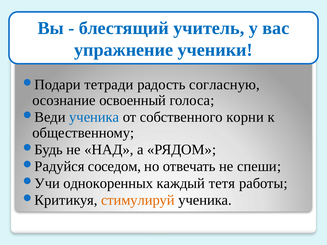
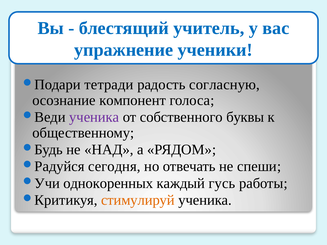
освоенный: освоенный -> компонент
ученика at (94, 117) colour: blue -> purple
корни: корни -> буквы
соседом: соседом -> сегодня
тетя: тетя -> гусь
